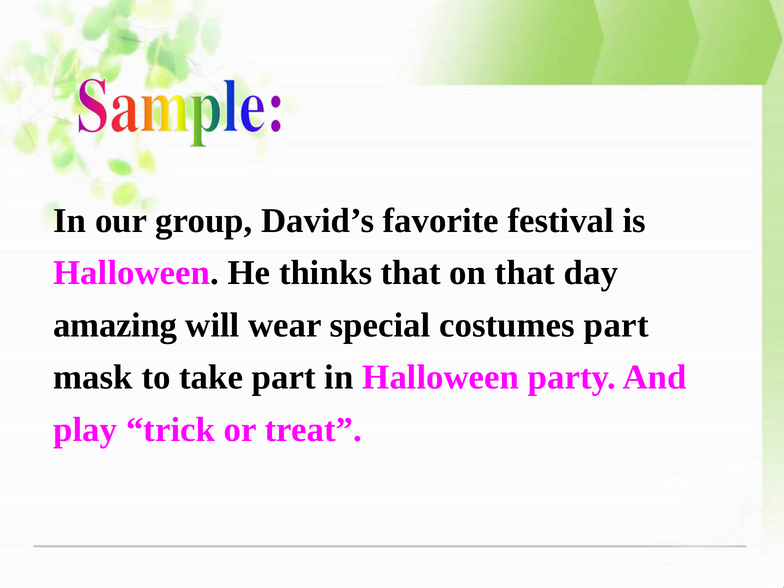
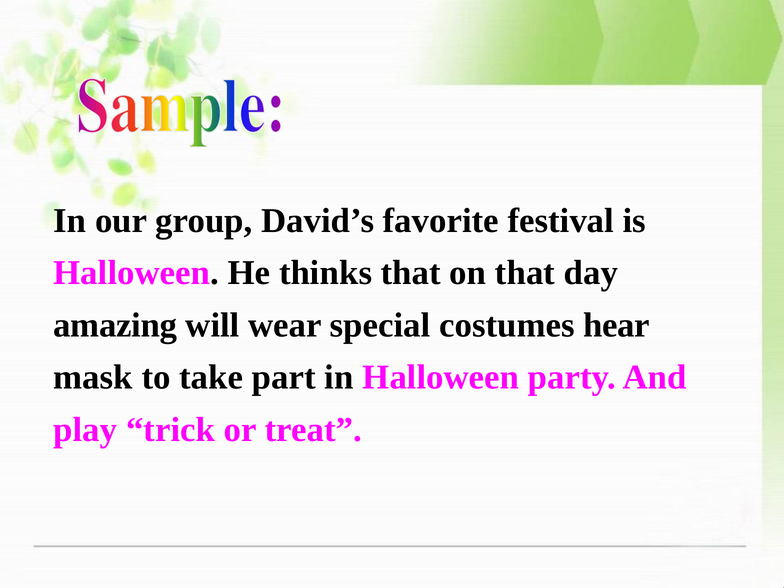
costumes part: part -> hear
